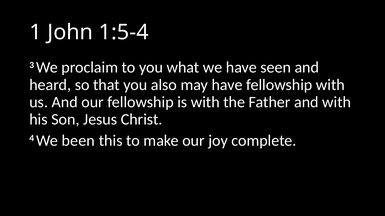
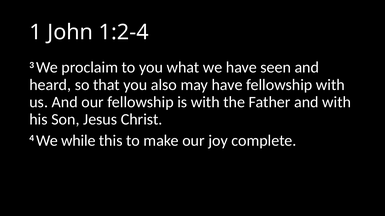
1:5-4: 1:5-4 -> 1:2-4
been: been -> while
